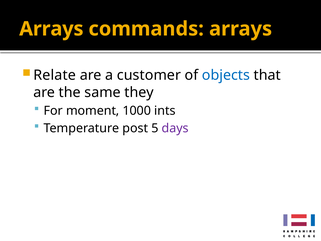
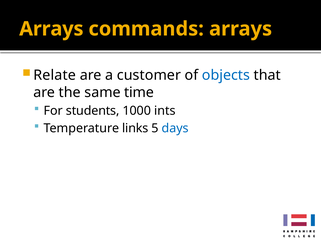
they: they -> time
moment: moment -> students
post: post -> links
days colour: purple -> blue
